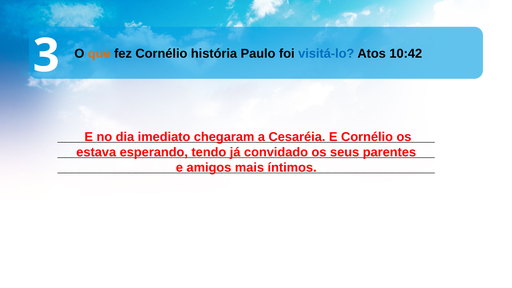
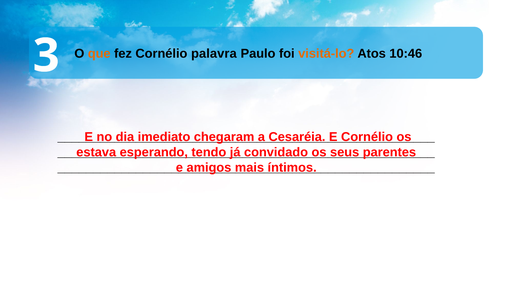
história: história -> palavra
visitá-lo colour: blue -> orange
10:42: 10:42 -> 10:46
